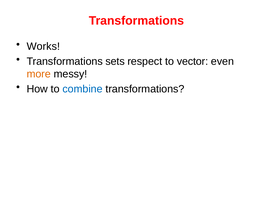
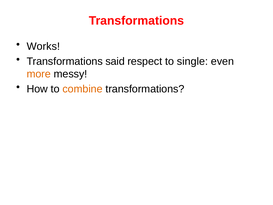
sets: sets -> said
vector: vector -> single
combine colour: blue -> orange
